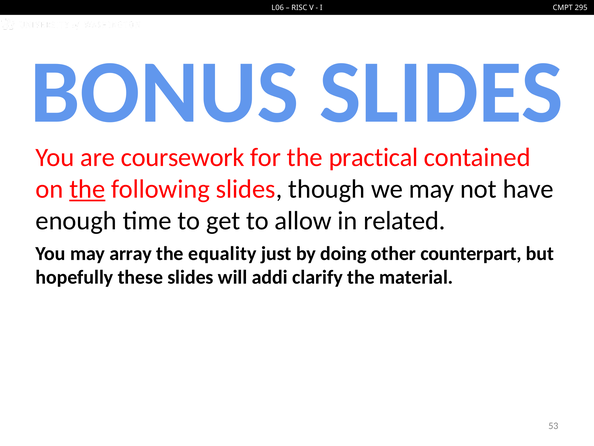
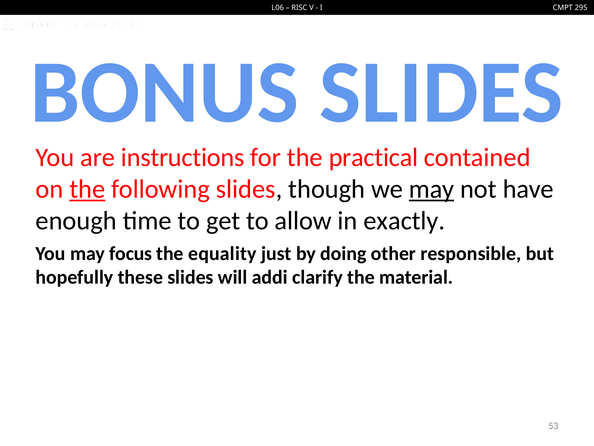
coursework: coursework -> instructions
may at (432, 189) underline: none -> present
related: related -> exactly
array: array -> focus
counterpart: counterpart -> responsible
